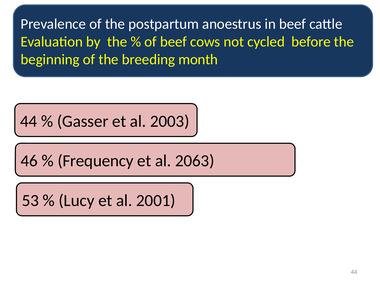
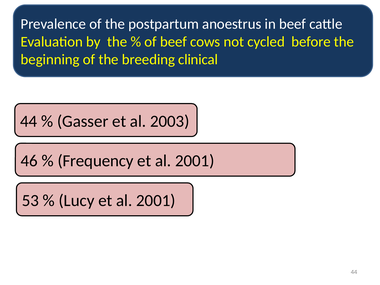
month: month -> clinical
2063 at (195, 161): 2063 -> 2001
